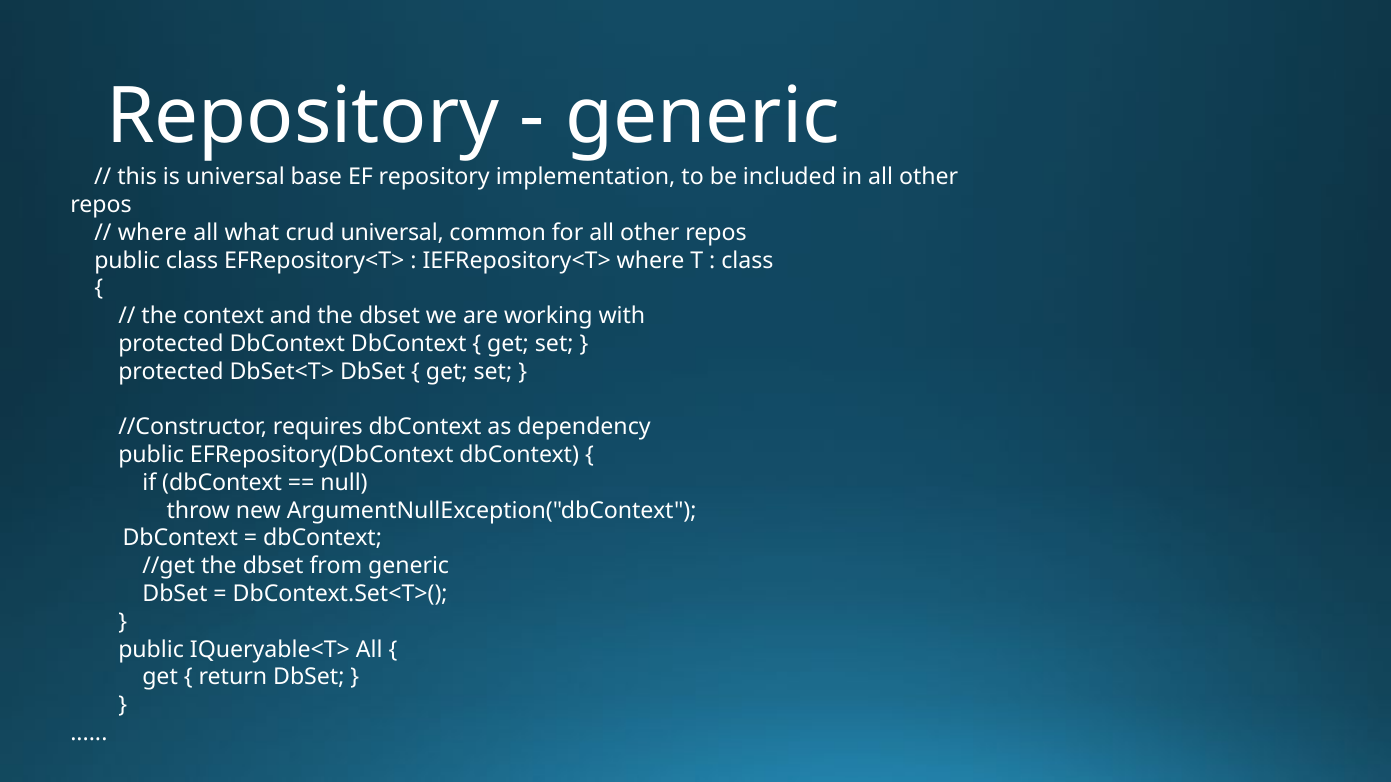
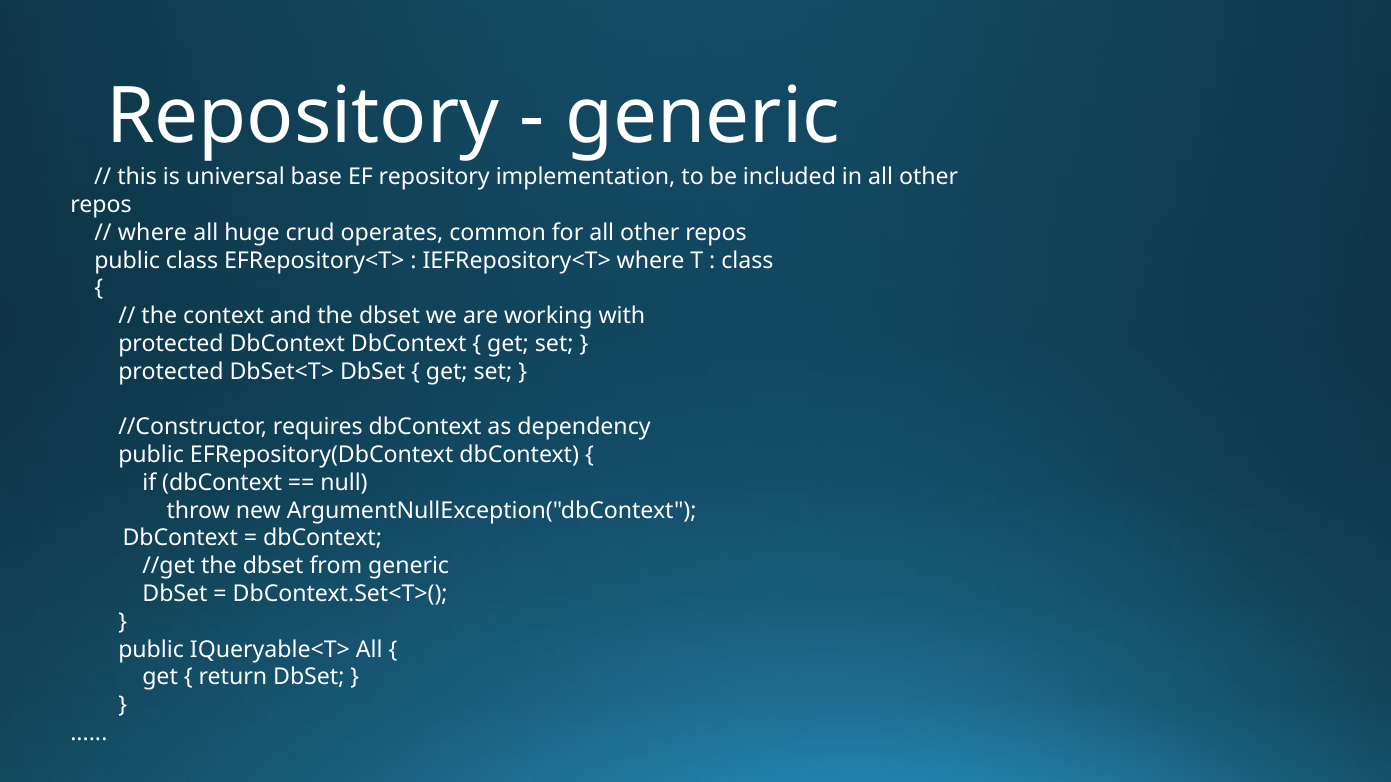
what: what -> huge
crud universal: universal -> operates
